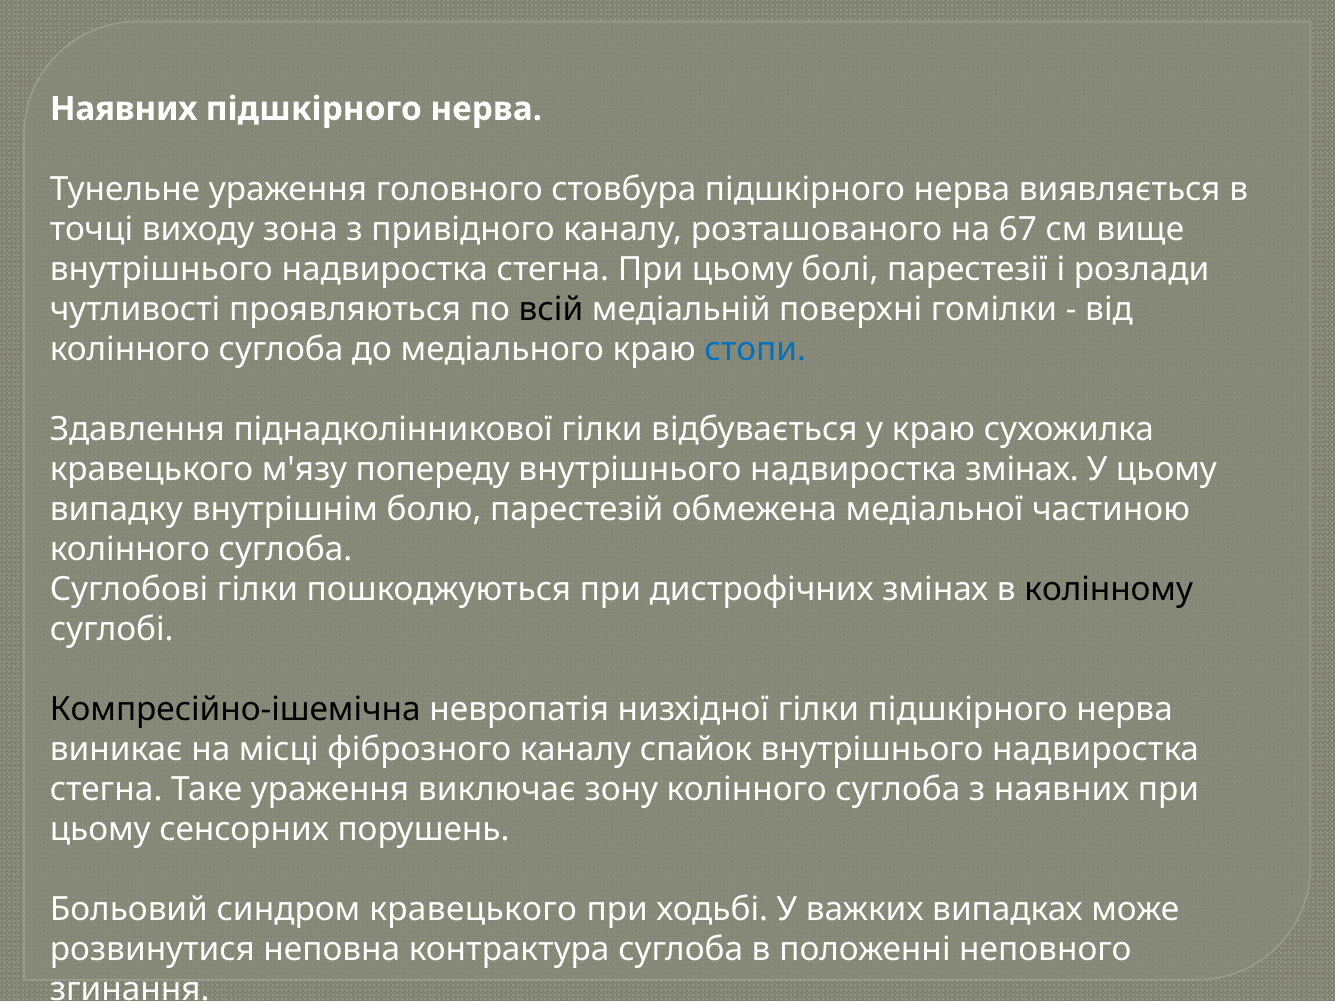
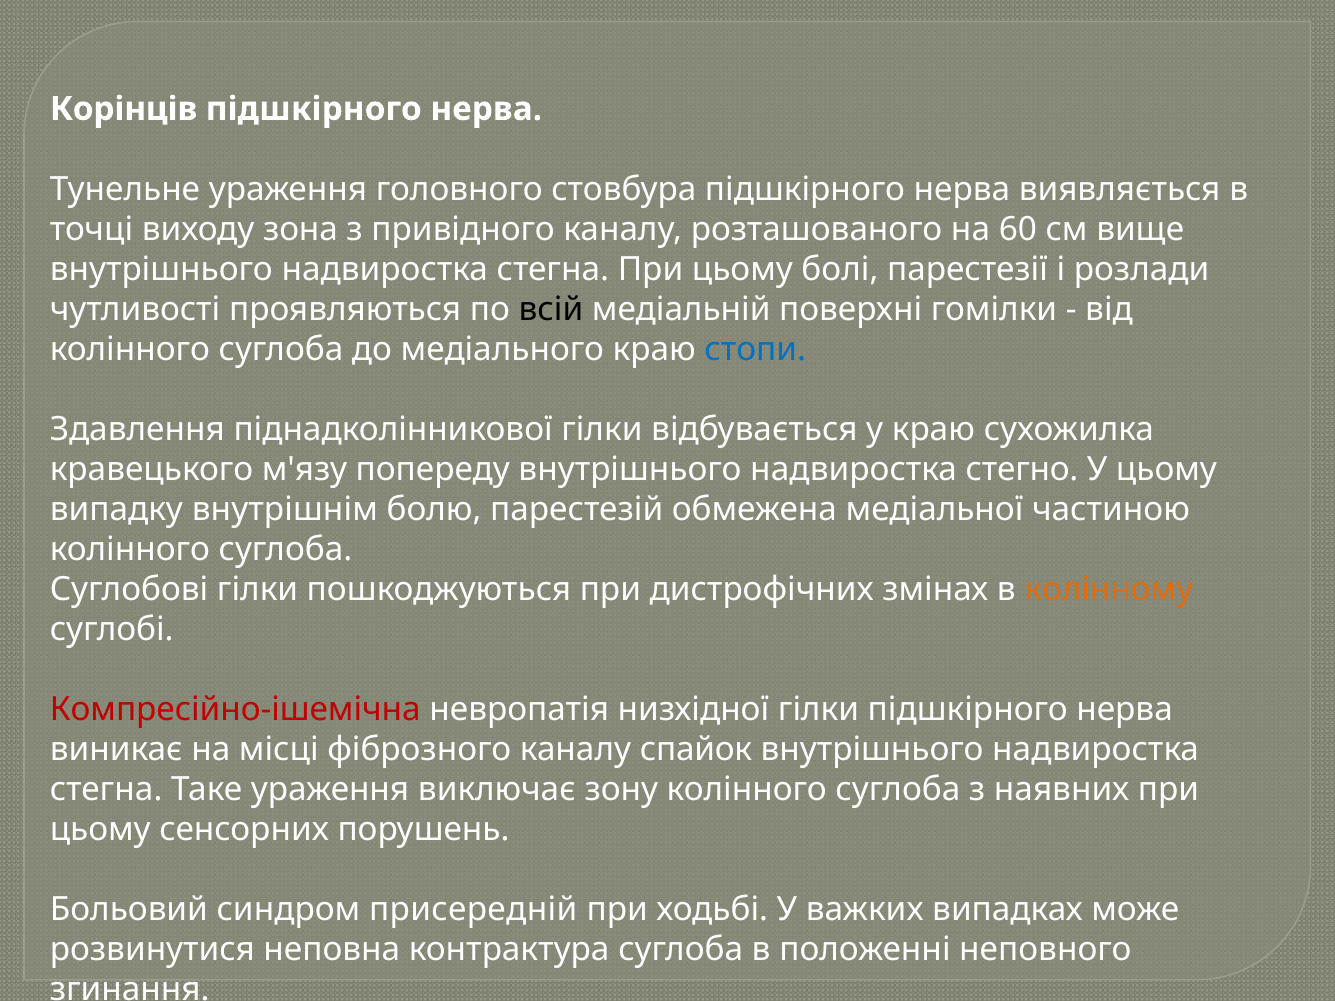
Наявних at (124, 109): Наявних -> Корінців
67: 67 -> 60
надвиростка змінах: змінах -> стегно
колінному colour: black -> orange
Компресійно-ішемічна colour: black -> red
синдром кравецького: кравецького -> присередній
